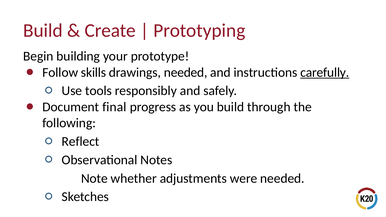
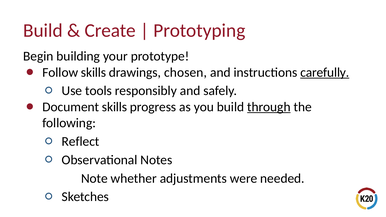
drawings needed: needed -> chosen
Document final: final -> skills
through underline: none -> present
